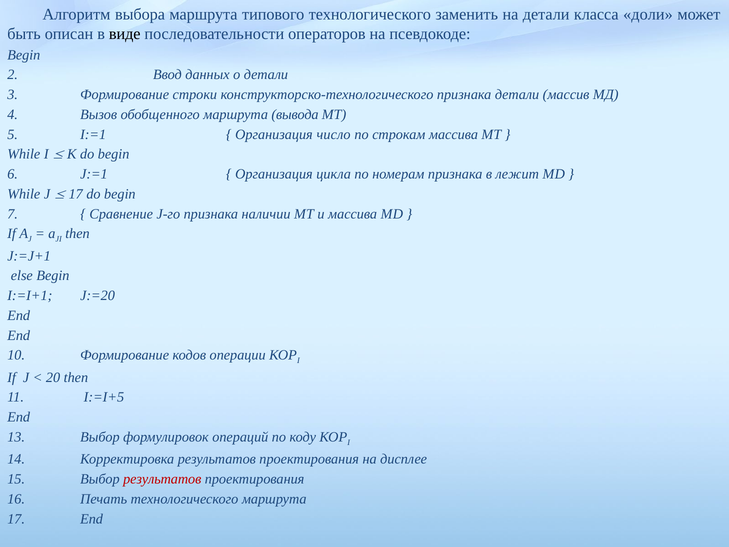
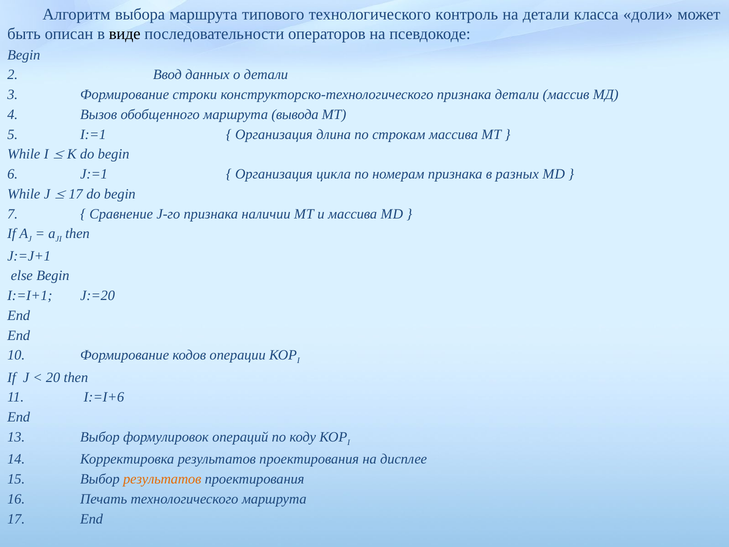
заменить: заменить -> контроль
число: число -> длина
лежит: лежит -> разных
I:=I+5: I:=I+5 -> I:=I+6
результатов at (162, 479) colour: red -> orange
